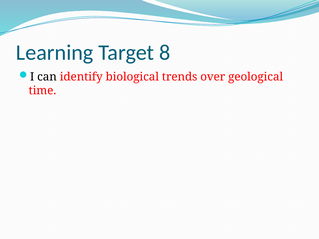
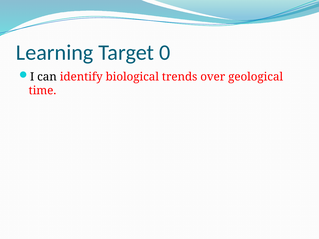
8: 8 -> 0
